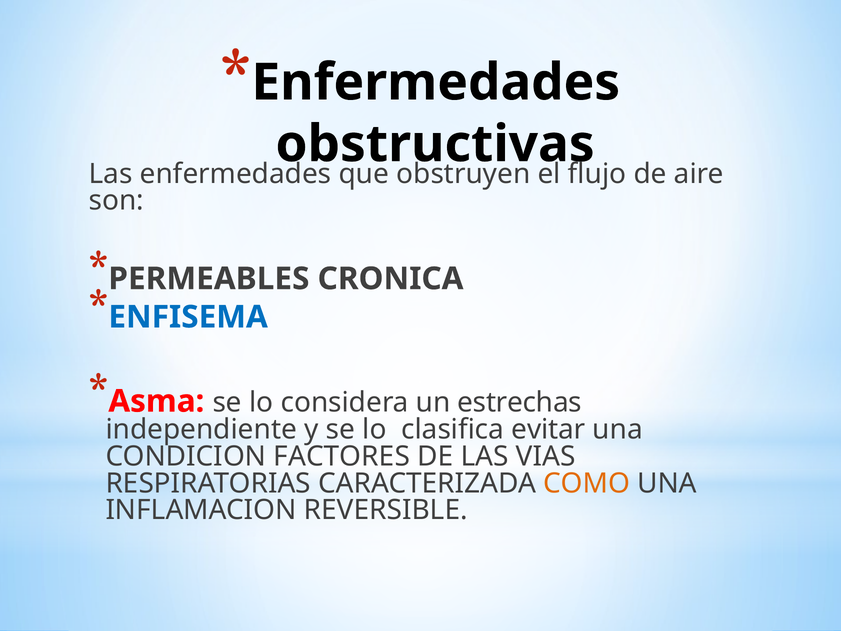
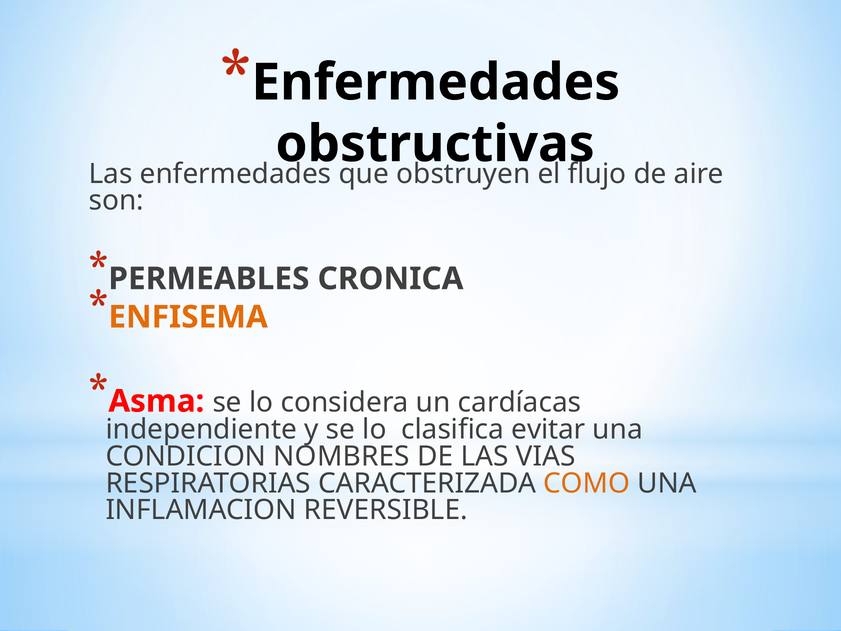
ENFISEMA colour: blue -> orange
estrechas: estrechas -> cardíacas
FACTORES: FACTORES -> NOMBRES
